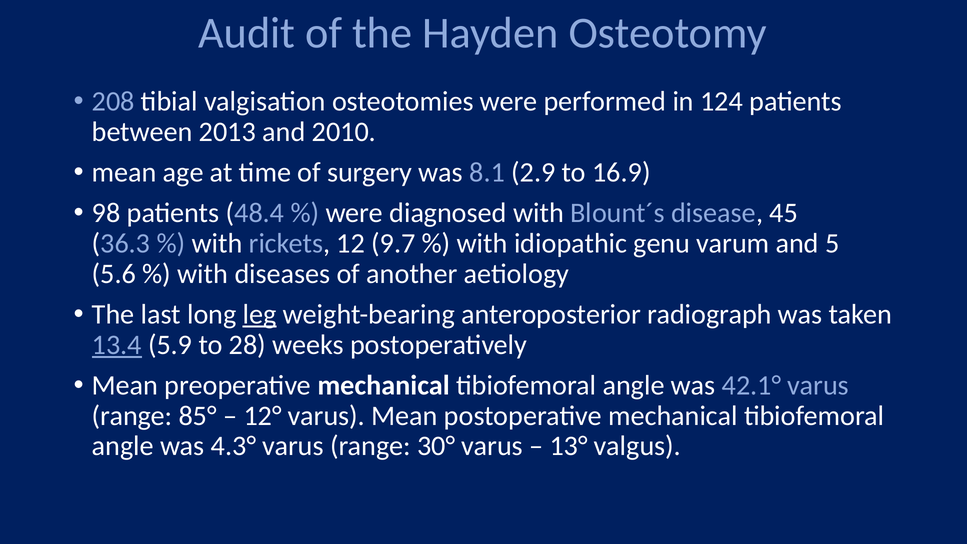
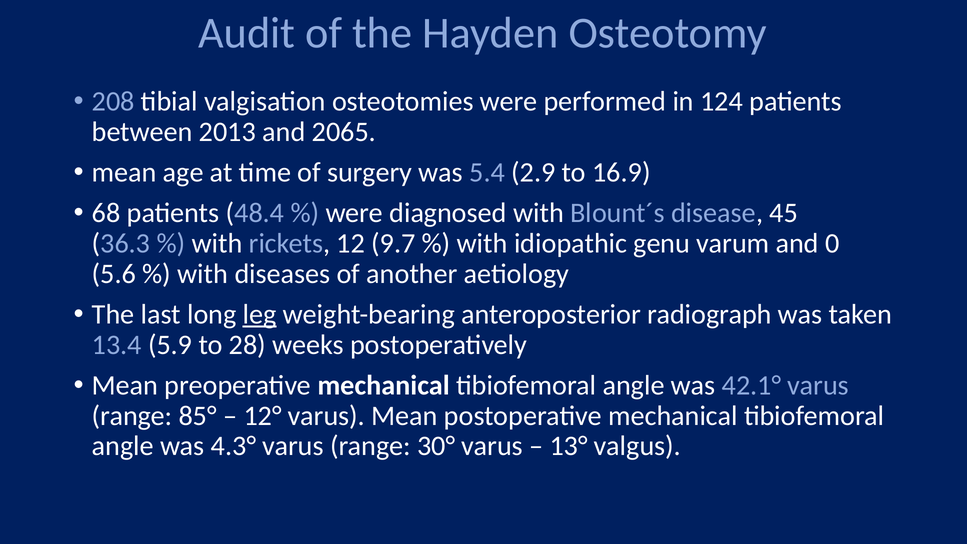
2010: 2010 -> 2065
8.1: 8.1 -> 5.4
98: 98 -> 68
5: 5 -> 0
13.4 underline: present -> none
